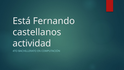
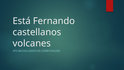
actividad: actividad -> volcanes
